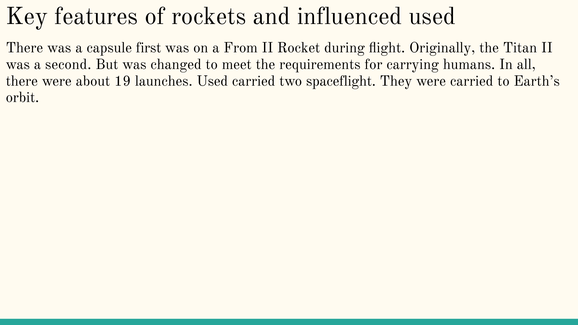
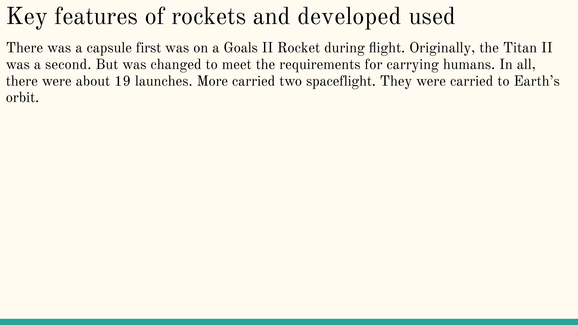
influenced: influenced -> developed
From: From -> Goals
launches Used: Used -> More
